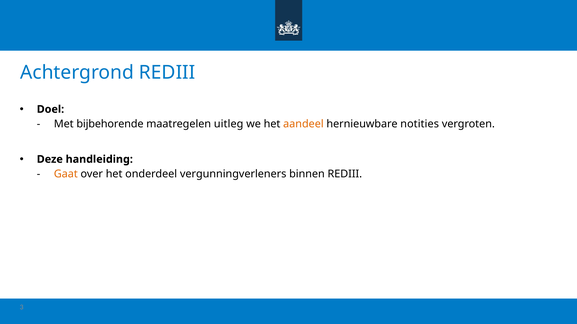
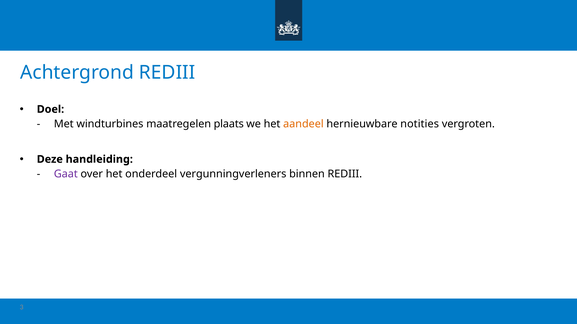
bijbehorende: bijbehorende -> windturbines
uitleg: uitleg -> plaats
Gaat colour: orange -> purple
